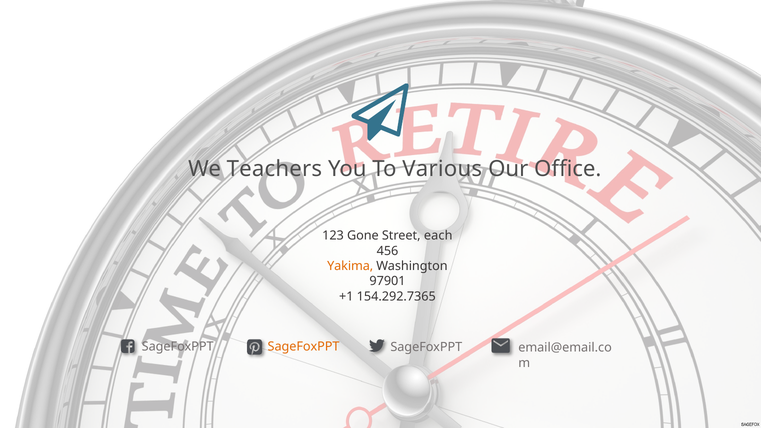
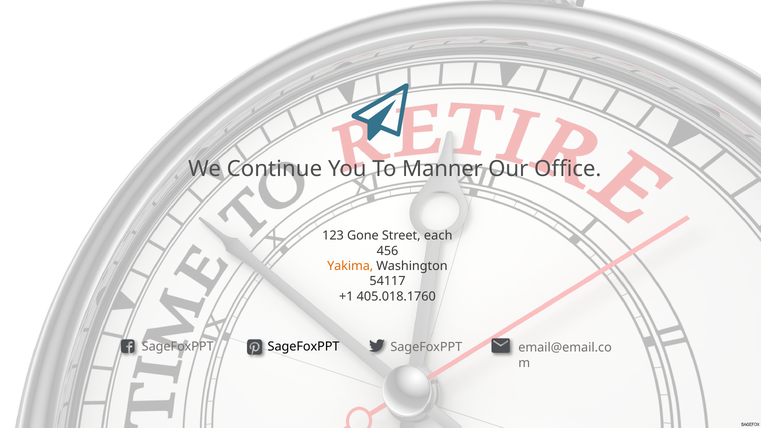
Teachers: Teachers -> Continue
Various: Various -> Manner
97901: 97901 -> 54117
154.292.7365: 154.292.7365 -> 405.018.1760
SageFoxPPT at (304, 346) colour: orange -> black
